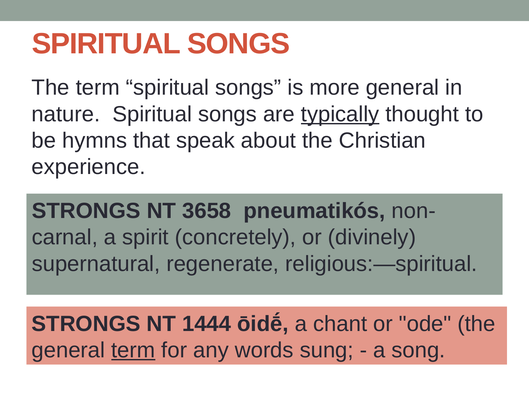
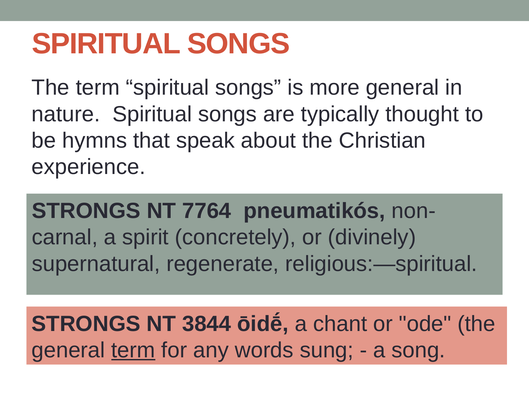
typically underline: present -> none
3658: 3658 -> 7764
1444: 1444 -> 3844
